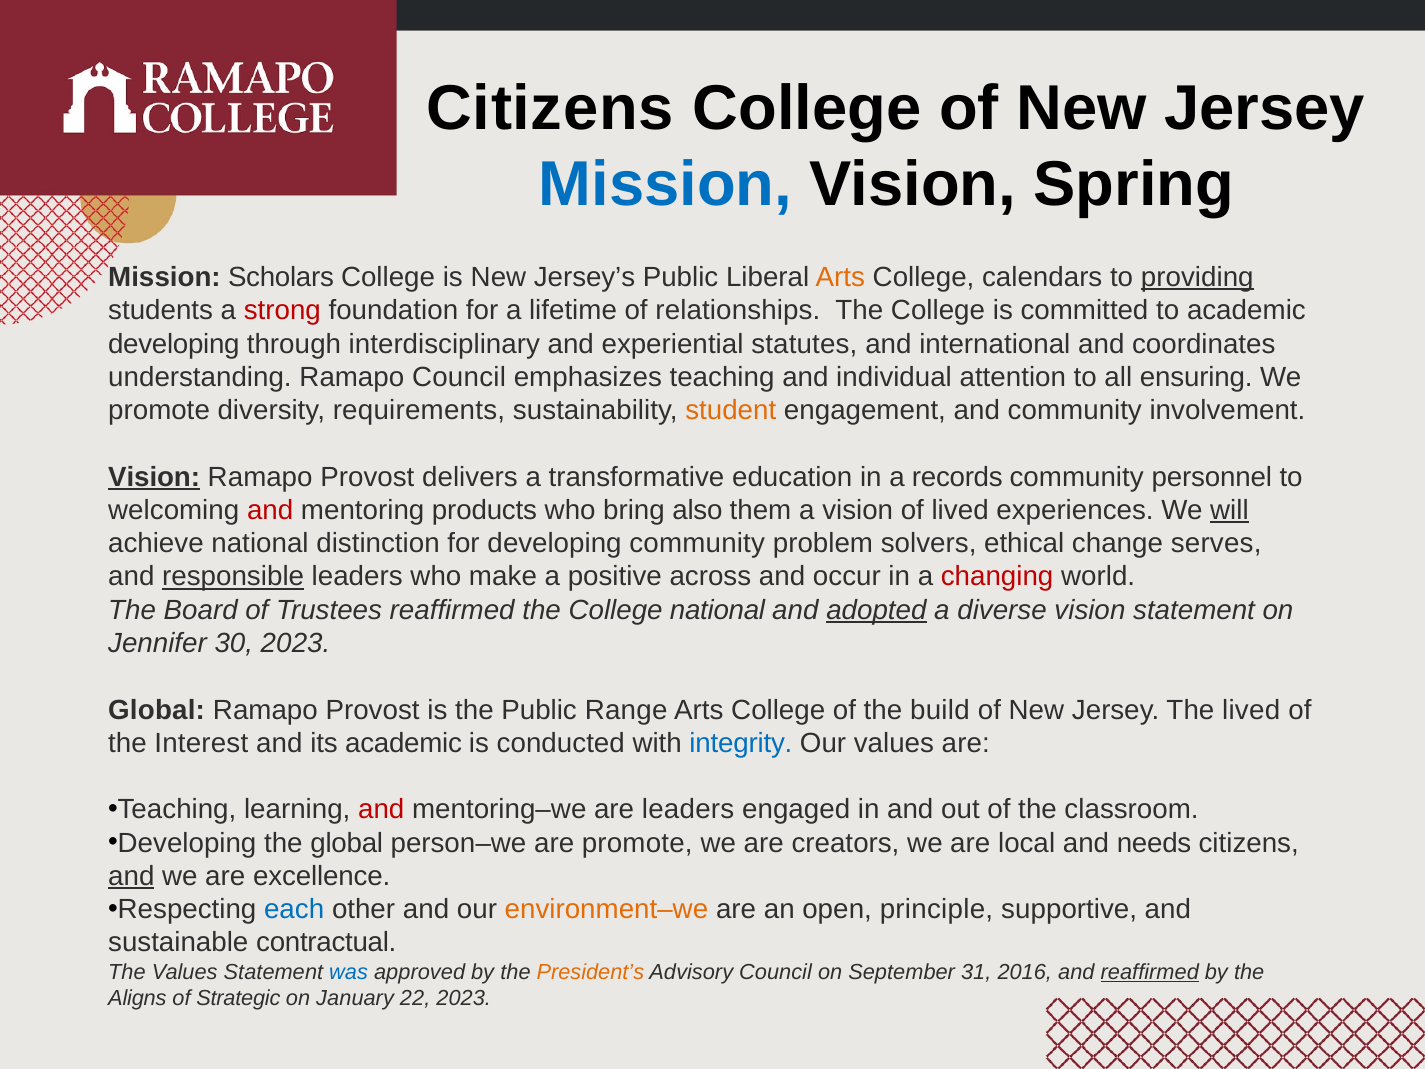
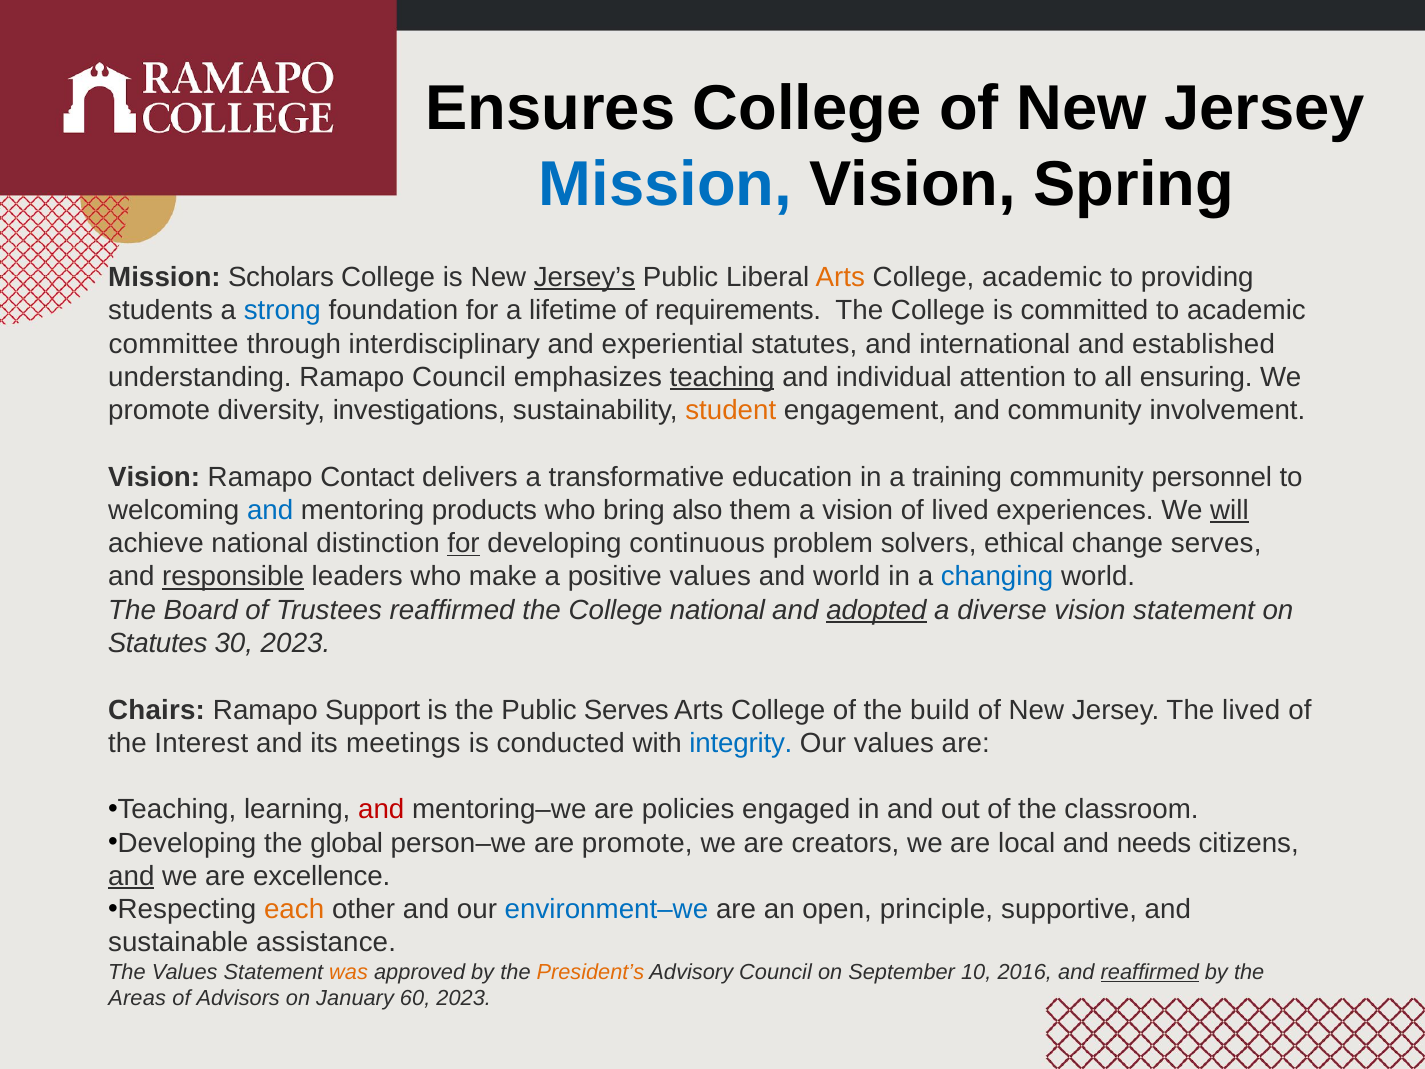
Citizens at (550, 109): Citizens -> Ensures
Jersey’s underline: none -> present
College calendars: calendars -> academic
providing underline: present -> none
strong colour: red -> blue
relationships: relationships -> requirements
developing at (174, 344): developing -> committee
coordinates: coordinates -> established
teaching at (722, 377) underline: none -> present
requirements: requirements -> investigations
Vision at (154, 477) underline: present -> none
Provost at (367, 477): Provost -> Contact
records: records -> training
and at (270, 510) colour: red -> blue
for at (464, 543) underline: none -> present
developing community: community -> continuous
positive across: across -> values
and occur: occur -> world
changing colour: red -> blue
Jennifer at (157, 643): Jennifer -> Statutes
Global at (157, 710): Global -> Chairs
Provost at (373, 710): Provost -> Support
Public Range: Range -> Serves
its academic: academic -> meetings
are leaders: leaders -> policies
each colour: blue -> orange
environment–we colour: orange -> blue
contractual: contractual -> assistance
was colour: blue -> orange
31: 31 -> 10
Aligns: Aligns -> Areas
Strategic: Strategic -> Advisors
22: 22 -> 60
